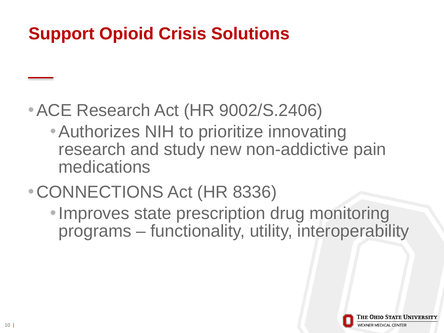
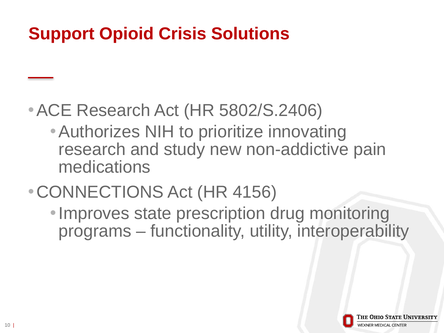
9002/S.2406: 9002/S.2406 -> 5802/S.2406
8336: 8336 -> 4156
